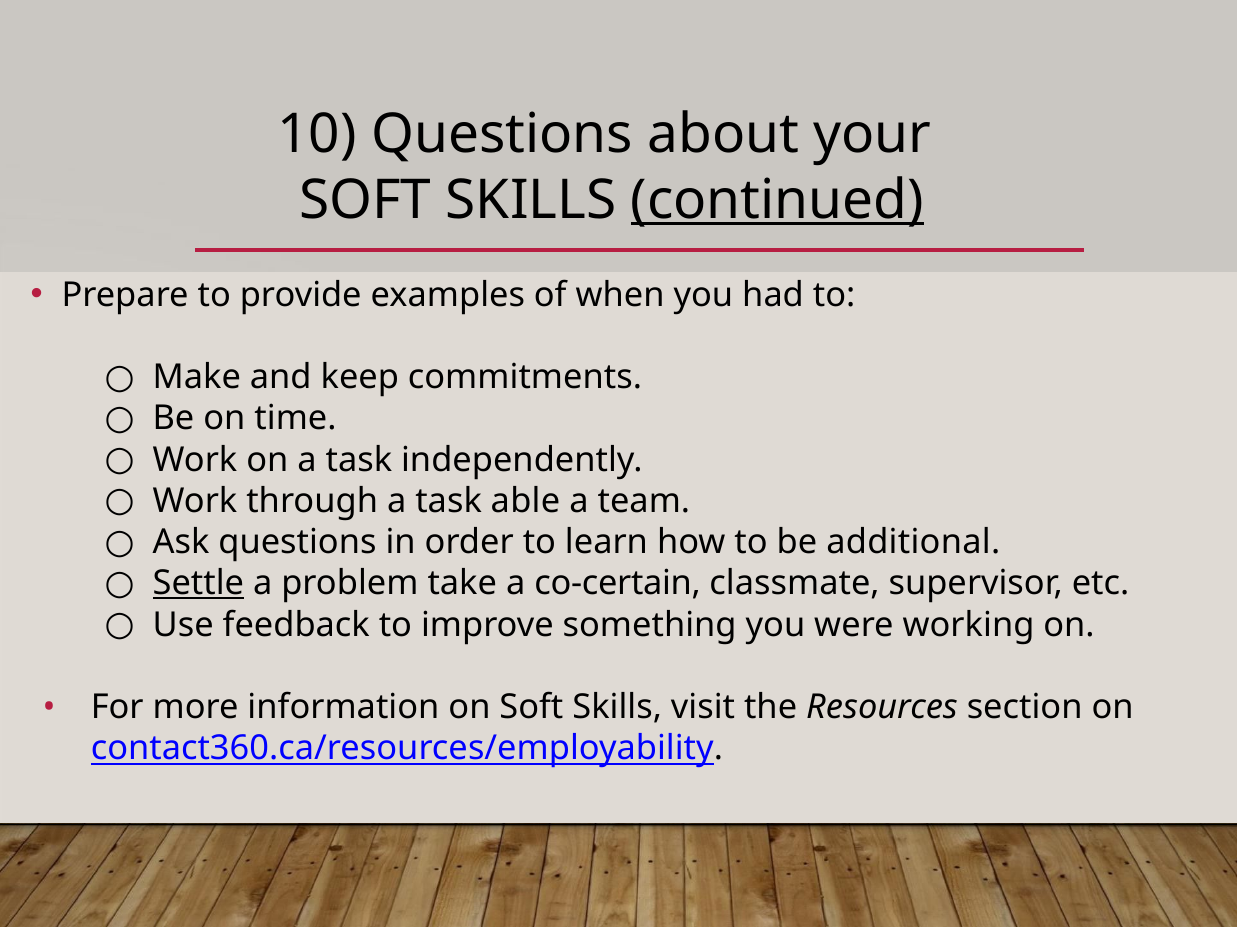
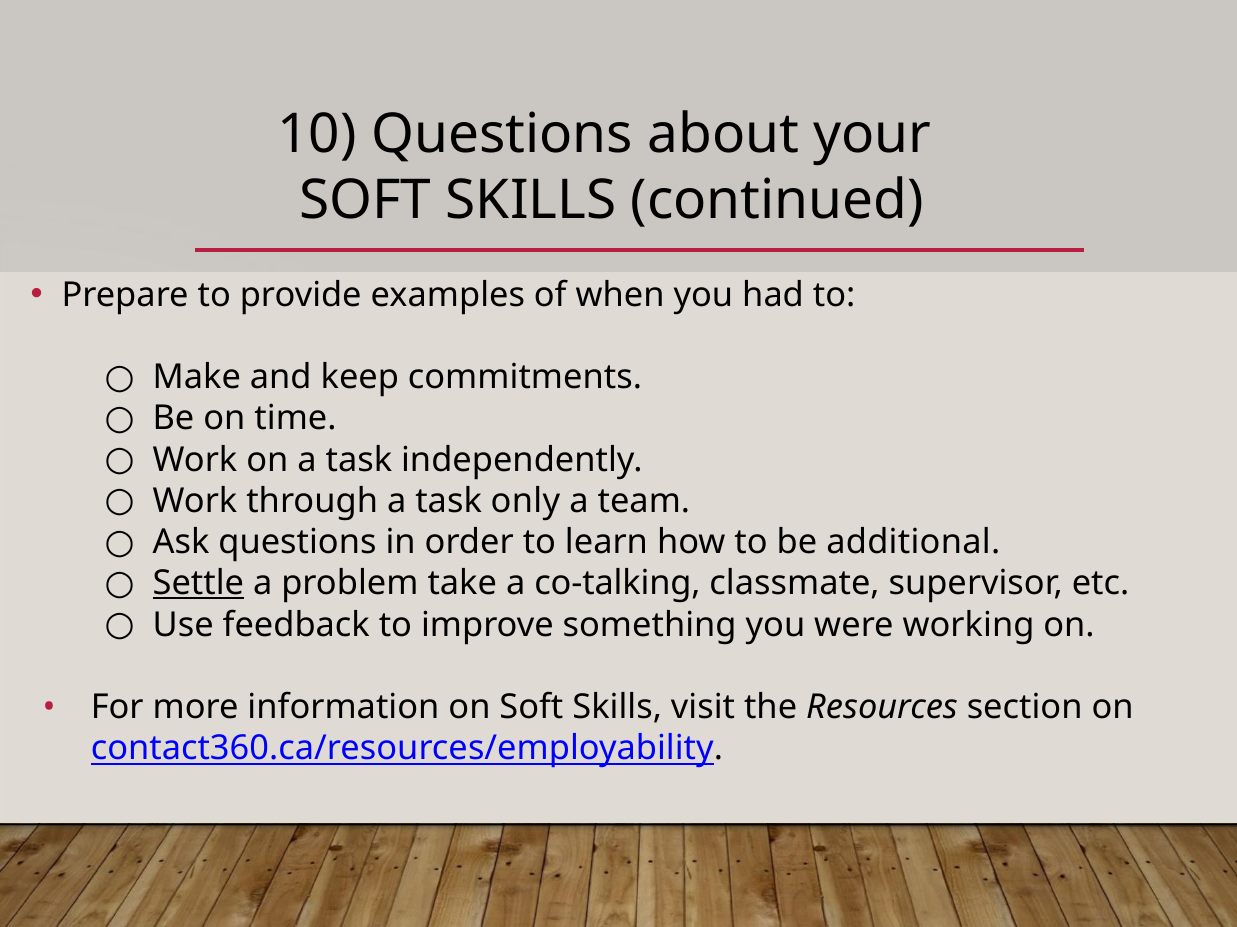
continued underline: present -> none
able: able -> only
co-certain: co-certain -> co-talking
